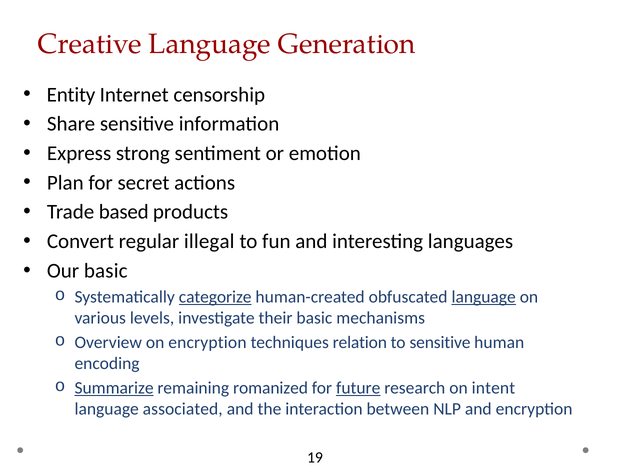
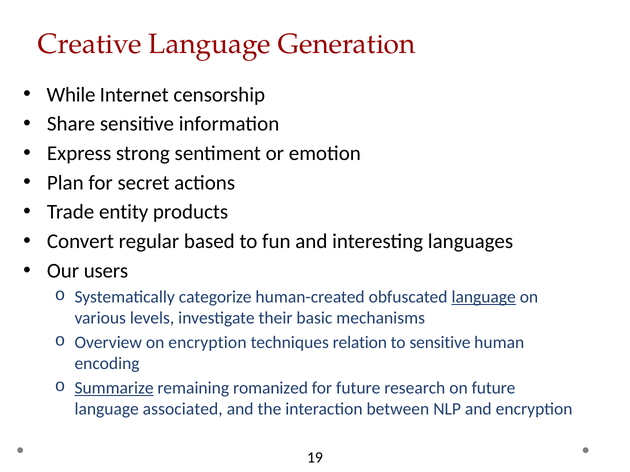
Entity: Entity -> While
based: based -> entity
illegal: illegal -> based
Our basic: basic -> users
categorize underline: present -> none
future at (358, 388) underline: present -> none
on intent: intent -> future
